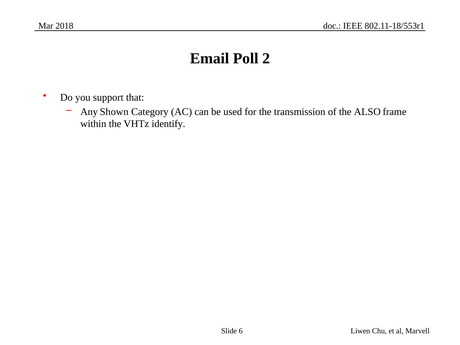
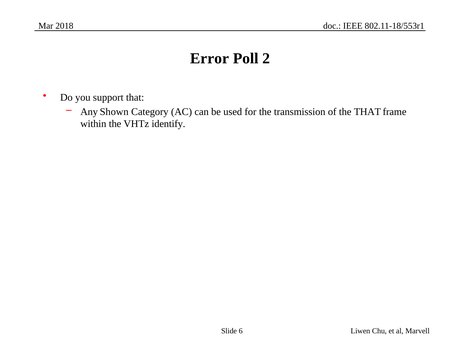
Email: Email -> Error
the ALSO: ALSO -> THAT
